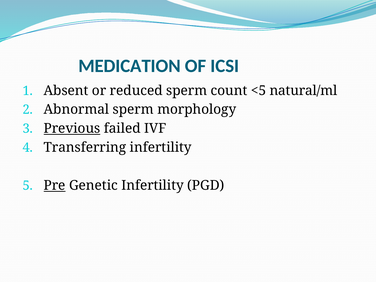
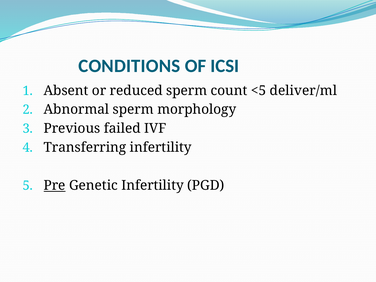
MEDICATION: MEDICATION -> CONDITIONS
natural/ml: natural/ml -> deliver/ml
Previous underline: present -> none
